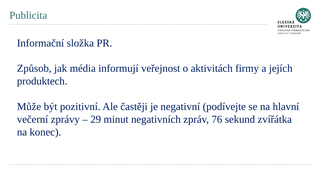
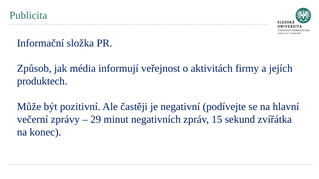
76: 76 -> 15
